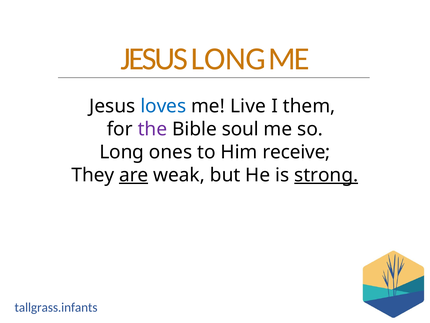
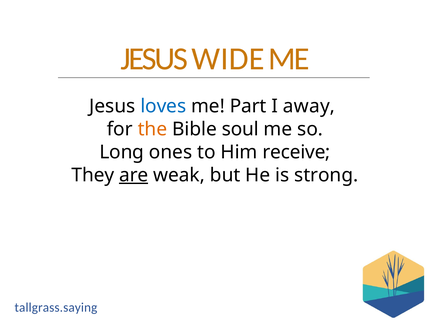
JESUS LONG: LONG -> WIDE
Live: Live -> Part
them: them -> away
the colour: purple -> orange
strong underline: present -> none
tallgrass.infants: tallgrass.infants -> tallgrass.saying
